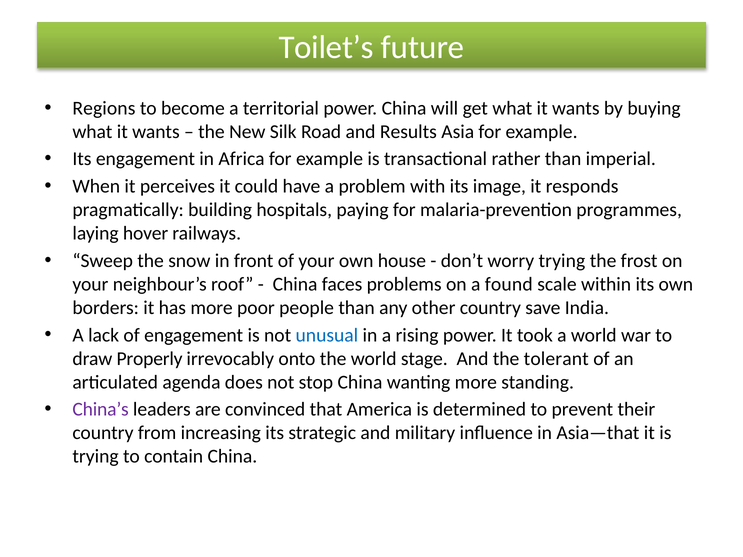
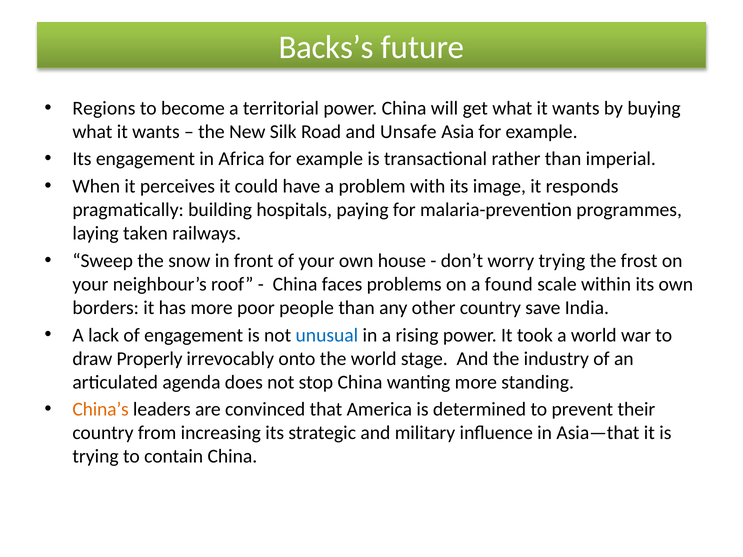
Toilet’s: Toilet’s -> Backs’s
Results: Results -> Unsafe
hover: hover -> taken
tolerant: tolerant -> industry
China’s colour: purple -> orange
